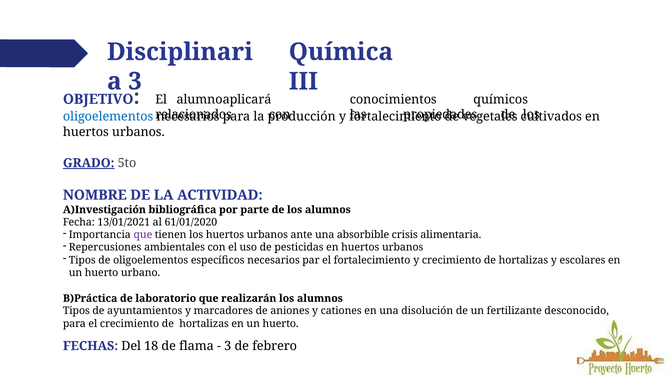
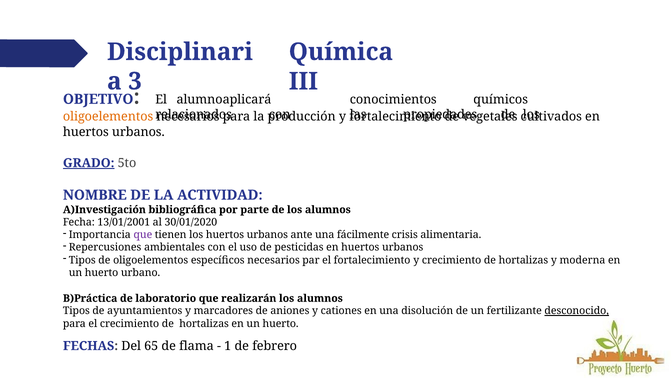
oligoelementos at (108, 117) colour: blue -> orange
13/01/2021: 13/01/2021 -> 13/01/2001
61/01/2020: 61/01/2020 -> 30/01/2020
absorbible: absorbible -> fácilmente
escolares: escolares -> moderna
desconocido underline: none -> present
18: 18 -> 65
3 at (228, 346): 3 -> 1
